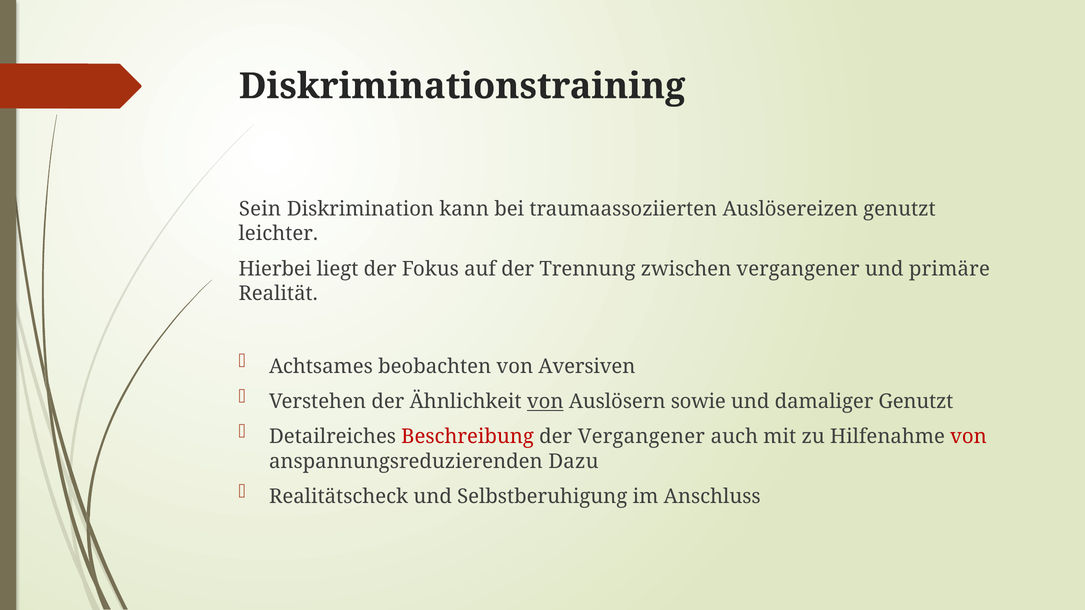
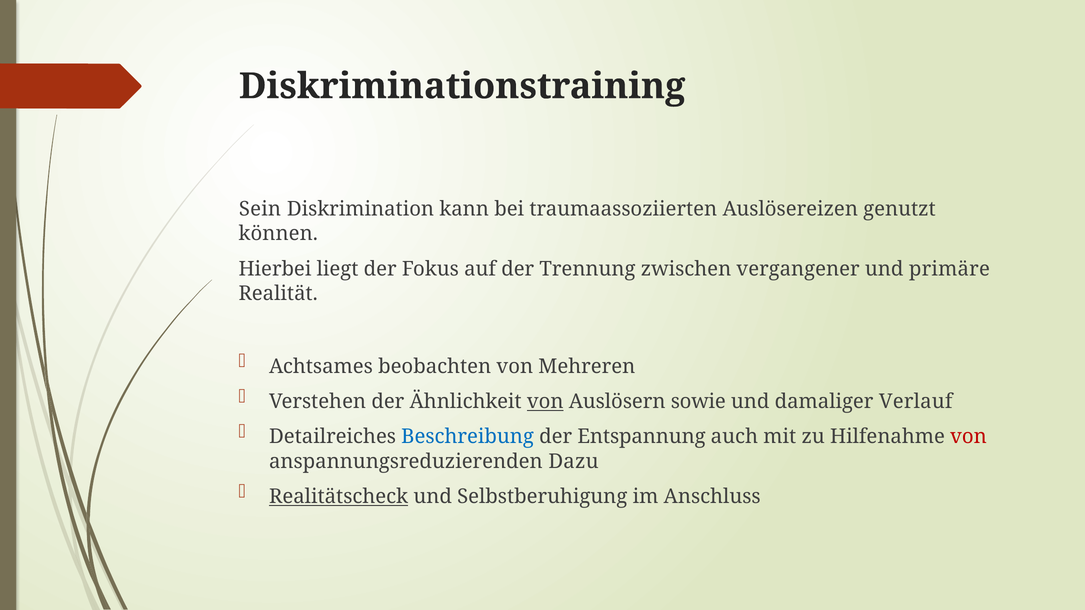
leichter: leichter -> können
Aversiven: Aversiven -> Mehreren
damaliger Genutzt: Genutzt -> Verlauf
Beschreibung colour: red -> blue
der Vergangener: Vergangener -> Entspannung
Realitätscheck underline: none -> present
